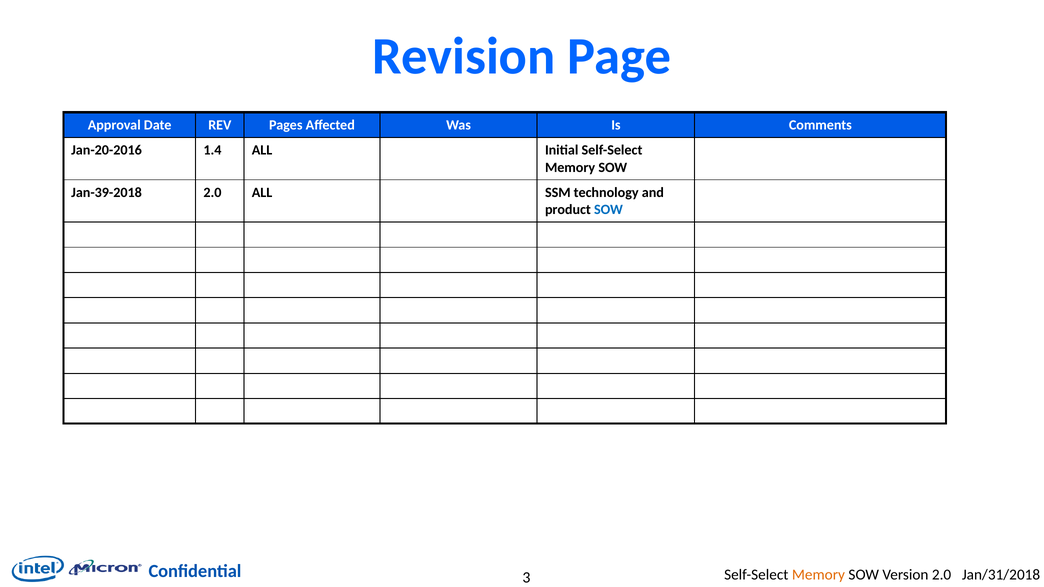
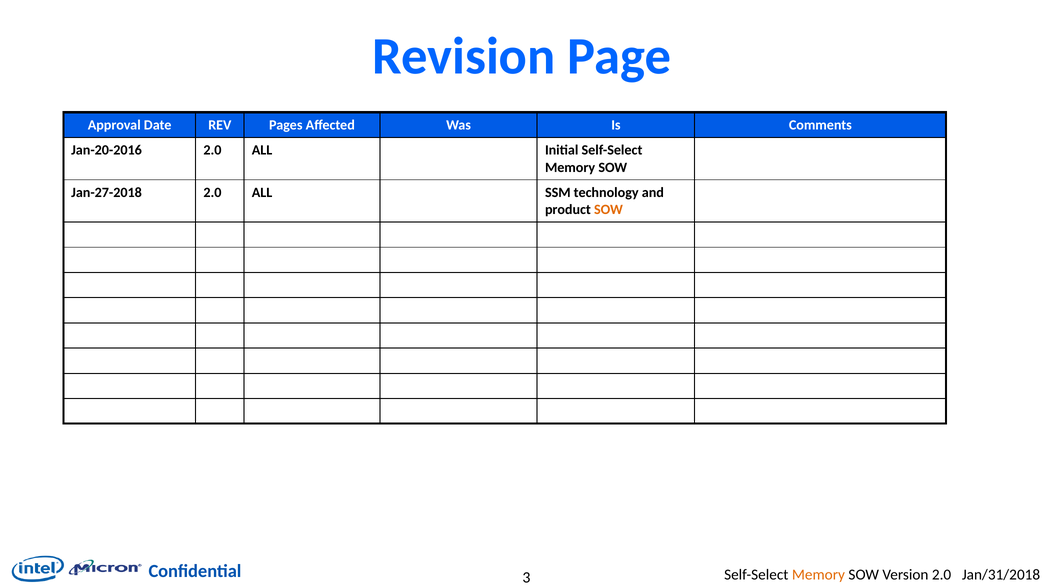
Jan-20-2016 1.4: 1.4 -> 2.0
Jan-39-2018: Jan-39-2018 -> Jan-27-2018
SOW at (609, 210) colour: blue -> orange
